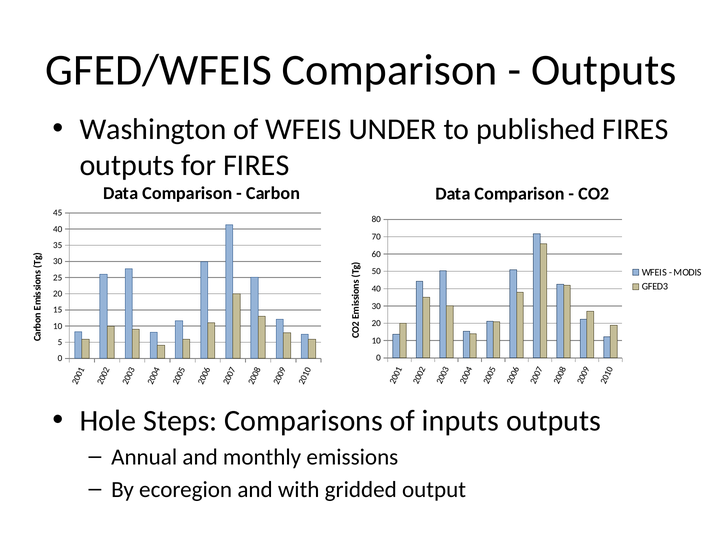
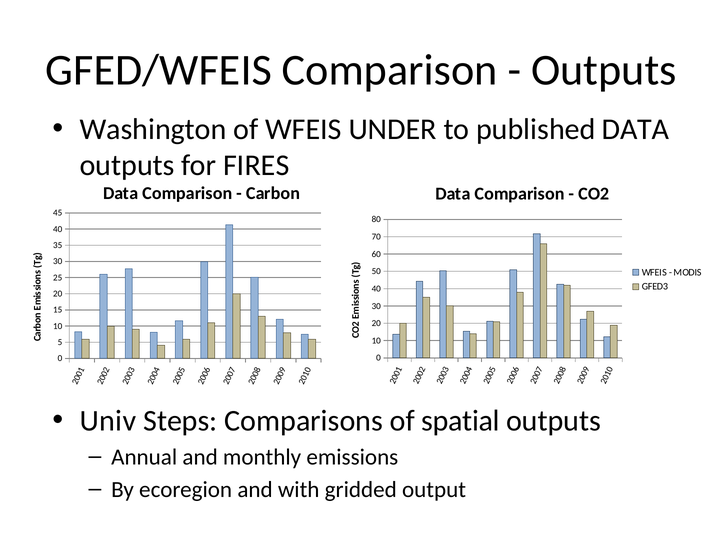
published FIRES: FIRES -> DATA
Hole: Hole -> Univ
inputs: inputs -> spatial
